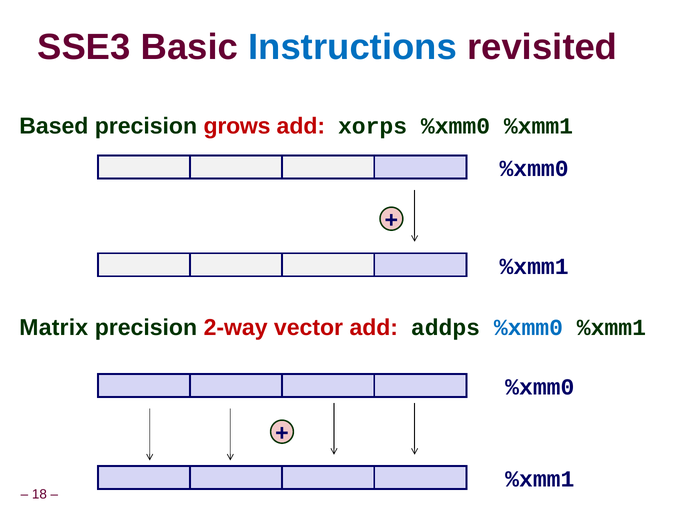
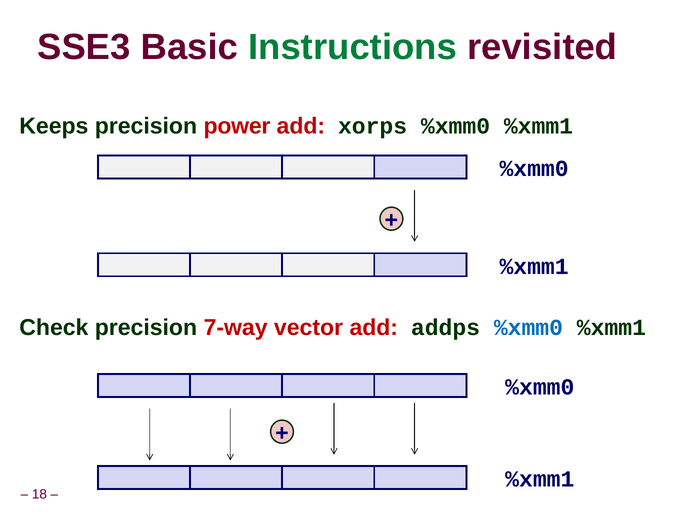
Instructions colour: blue -> green
Based: Based -> Keeps
grows: grows -> power
Matrix: Matrix -> Check
2-way: 2-way -> 7-way
